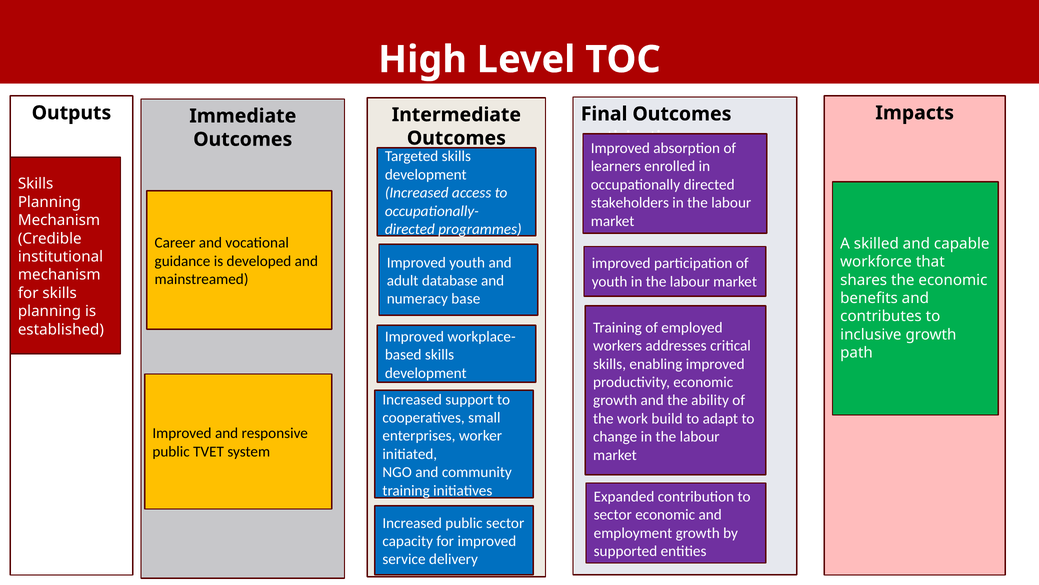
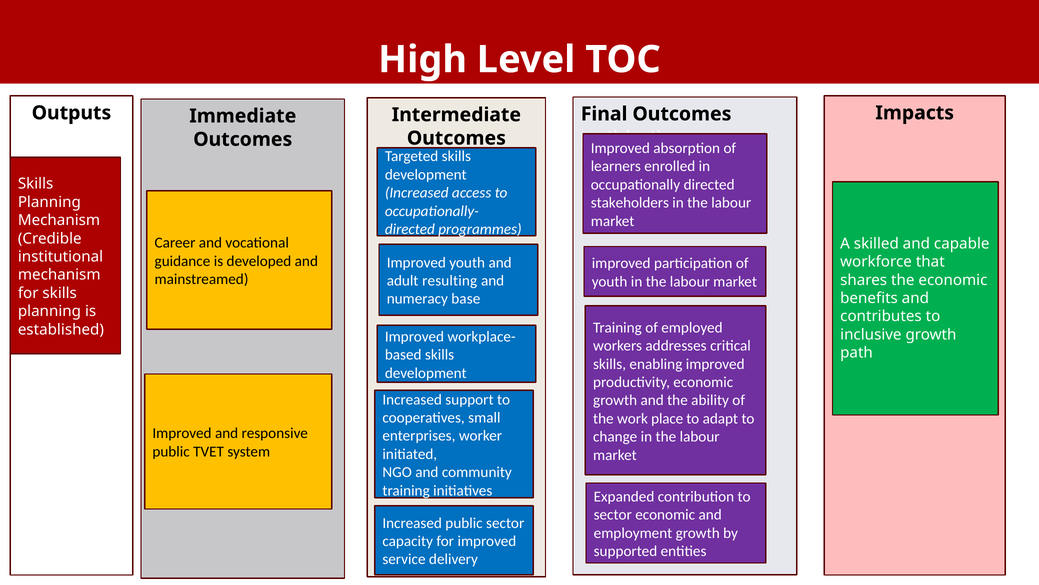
database: database -> resulting
build: build -> place
